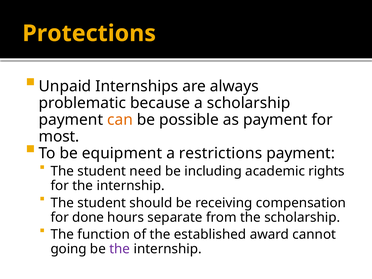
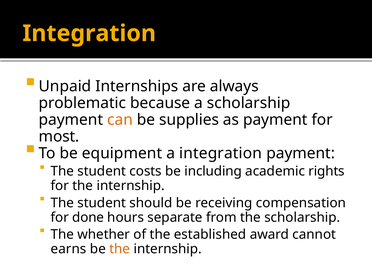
Protections at (89, 33): Protections -> Integration
possible: possible -> supplies
a restrictions: restrictions -> integration
need: need -> costs
function: function -> whether
going: going -> earns
the at (120, 249) colour: purple -> orange
